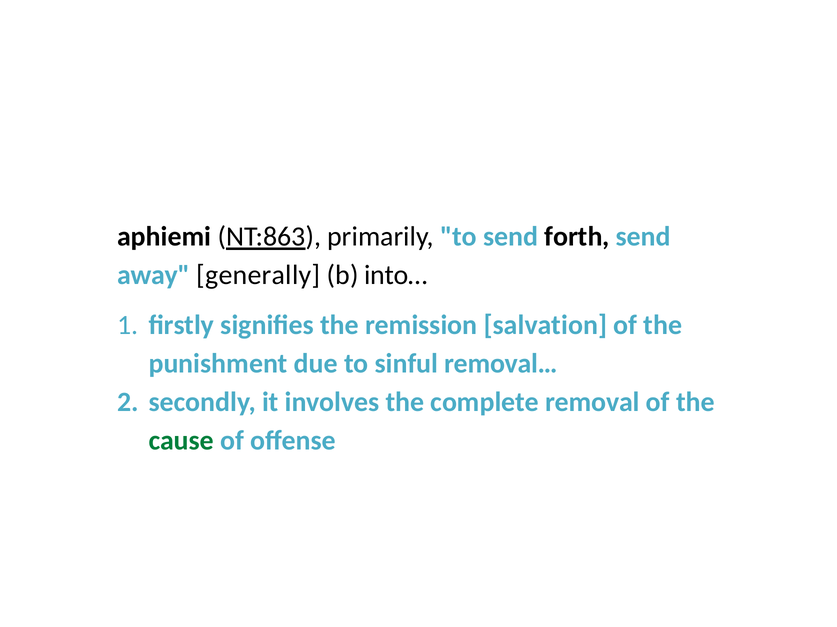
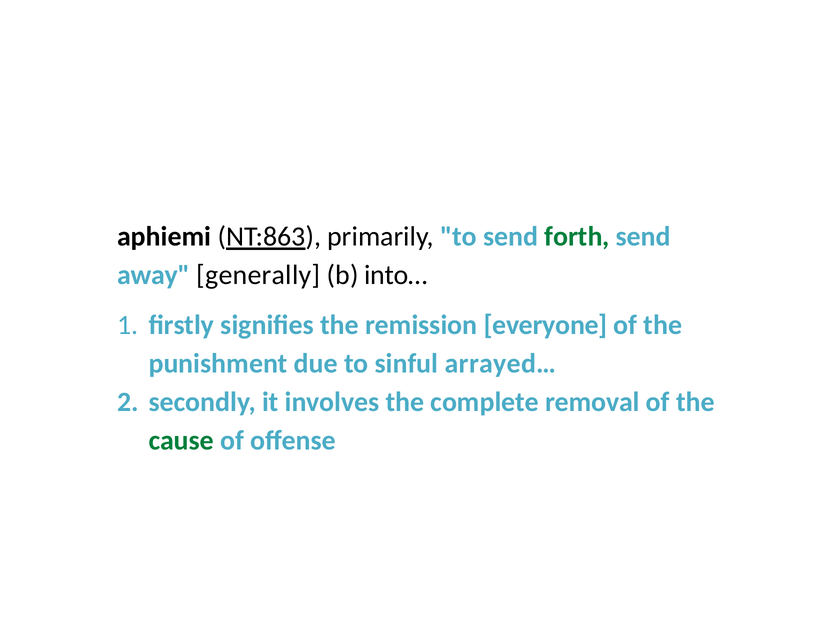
forth colour: black -> green
salvation: salvation -> everyone
removal…: removal… -> arrayed…
